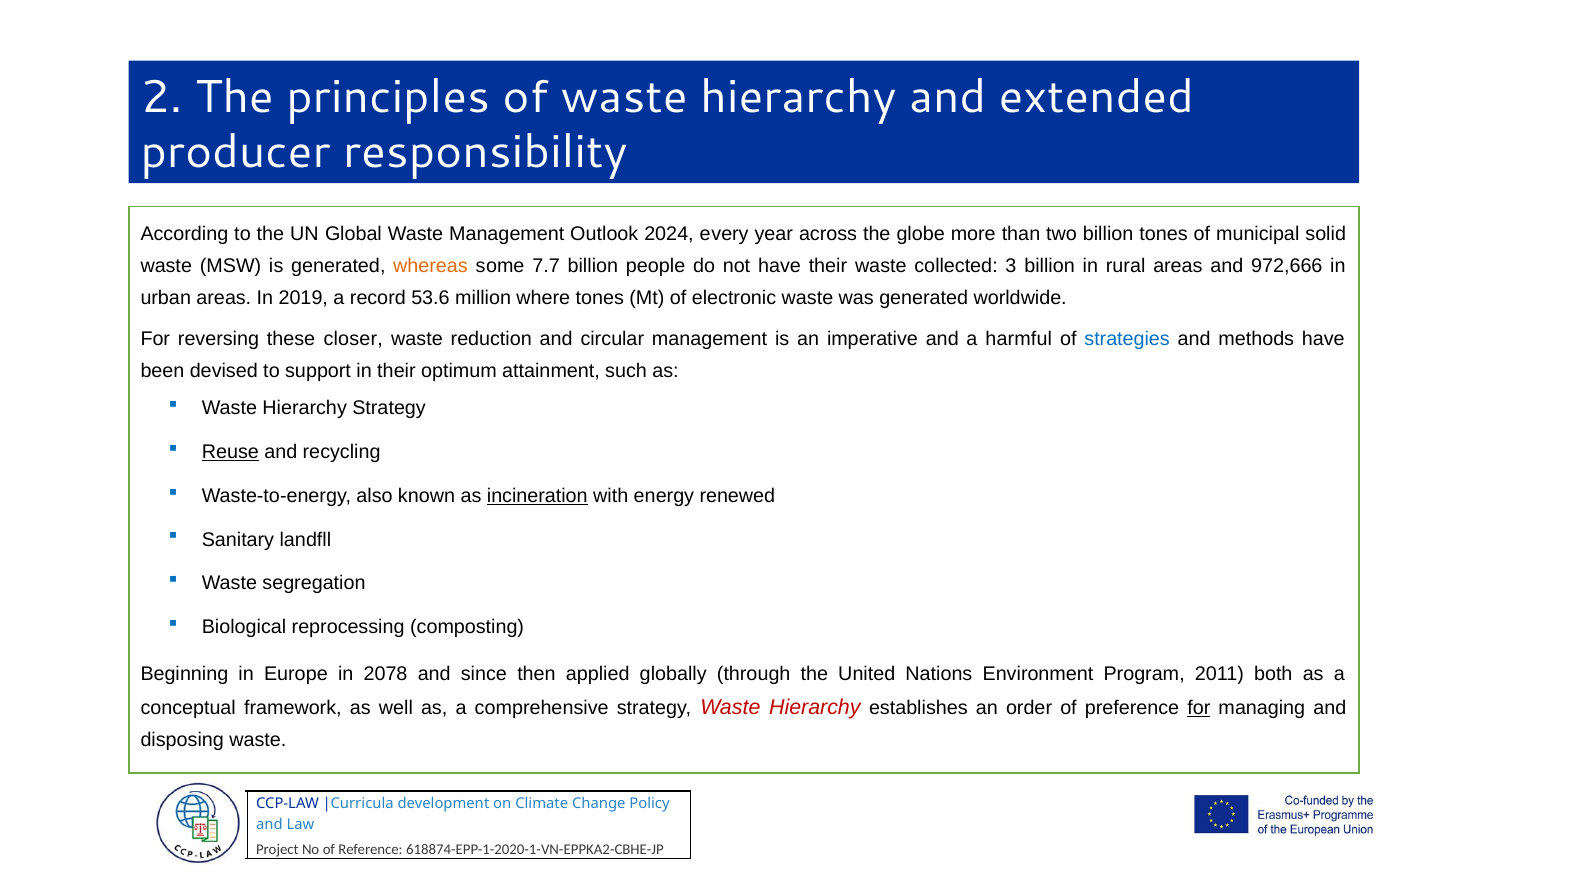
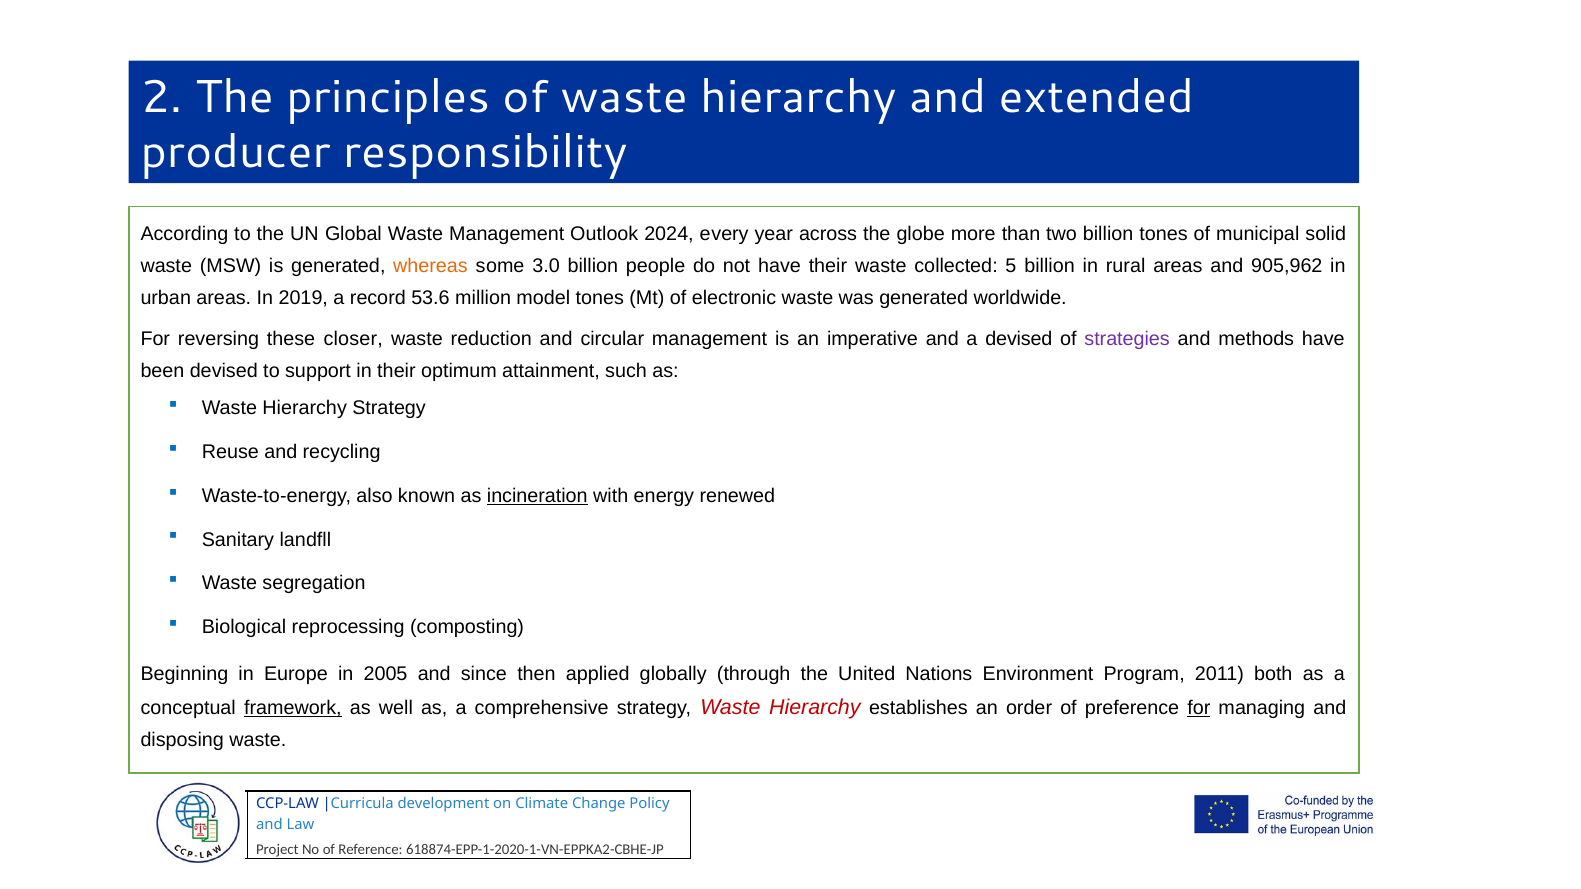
7.7: 7.7 -> 3.0
3: 3 -> 5
972,666: 972,666 -> 905,962
where: where -> model
a harmful: harmful -> devised
strategies colour: blue -> purple
Reuse underline: present -> none
2078: 2078 -> 2005
framework underline: none -> present
